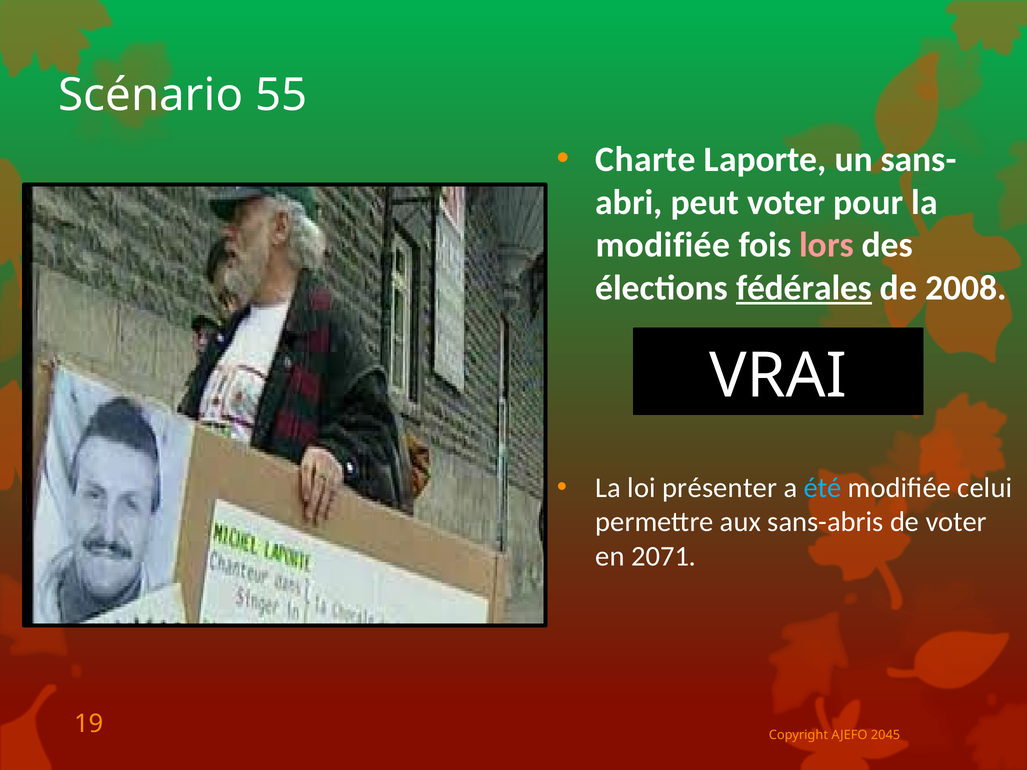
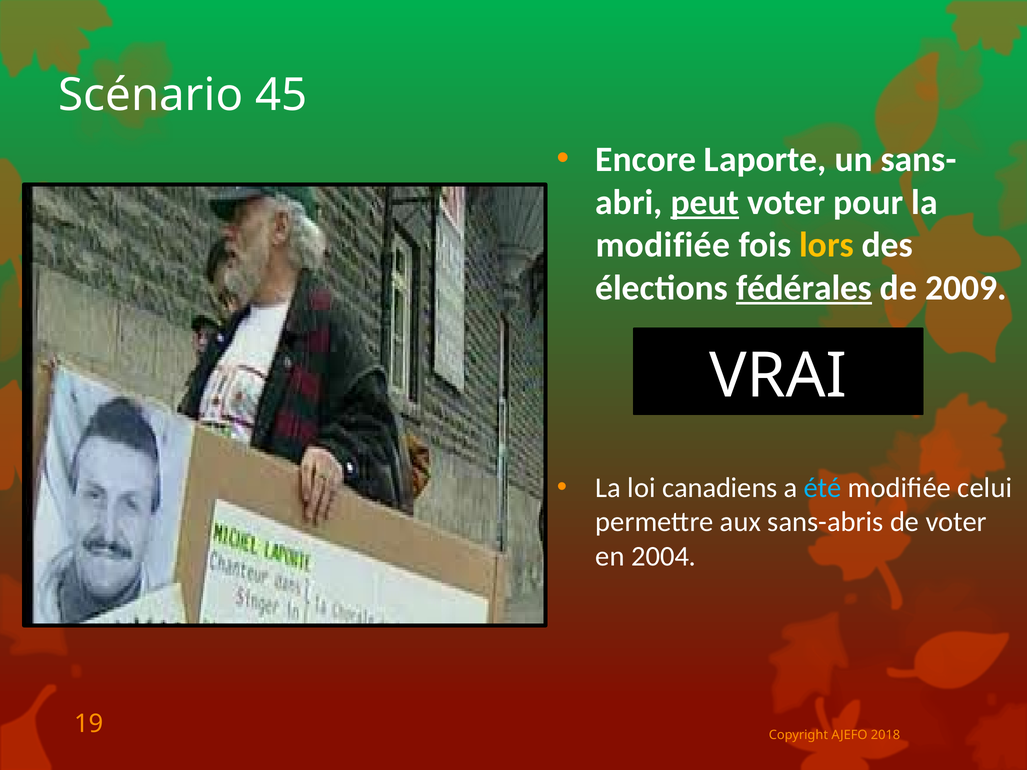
55: 55 -> 45
Charte: Charte -> Encore
peut underline: none -> present
lors colour: pink -> yellow
2008: 2008 -> 2009
présenter: présenter -> canadiens
2071: 2071 -> 2004
2045: 2045 -> 2018
